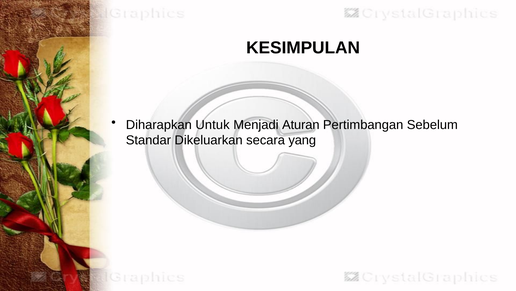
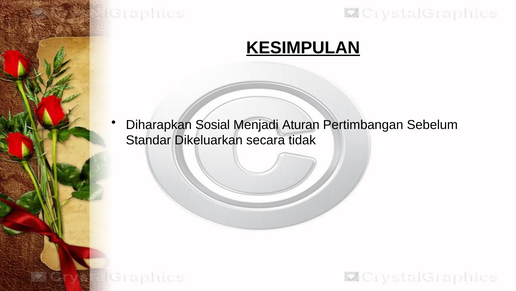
KESIMPULAN underline: none -> present
Untuk: Untuk -> Sosial
yang: yang -> tidak
